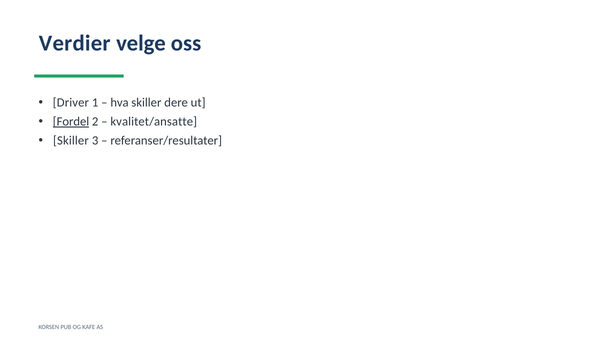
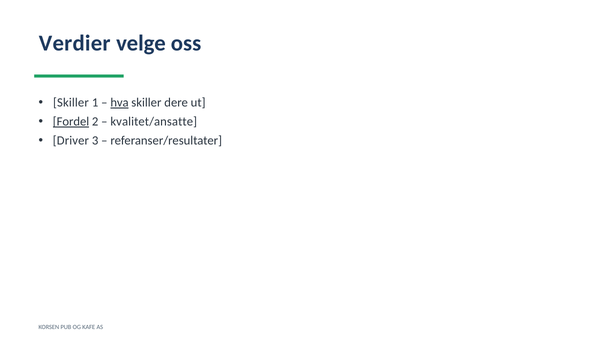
Driver at (71, 103): Driver -> Skiller
hva underline: none -> present
Skiller at (71, 141): Skiller -> Driver
